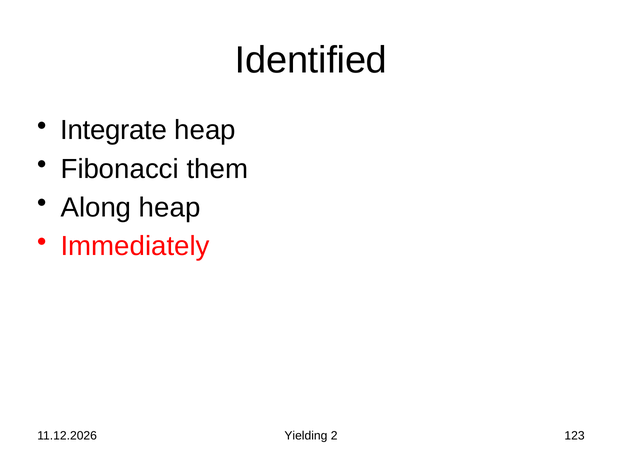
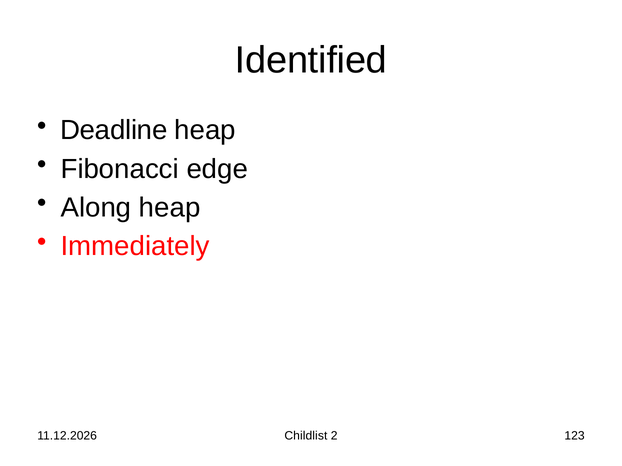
Integrate: Integrate -> Deadline
them: them -> edge
Yielding: Yielding -> Childlist
